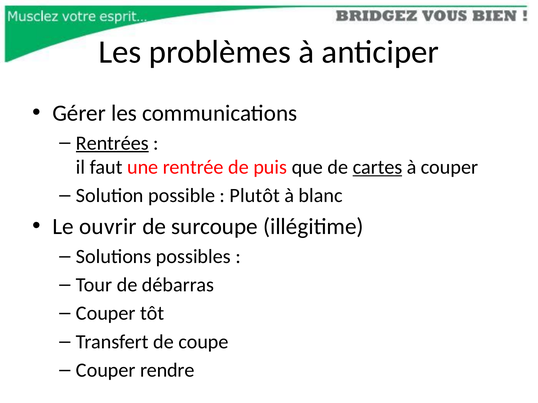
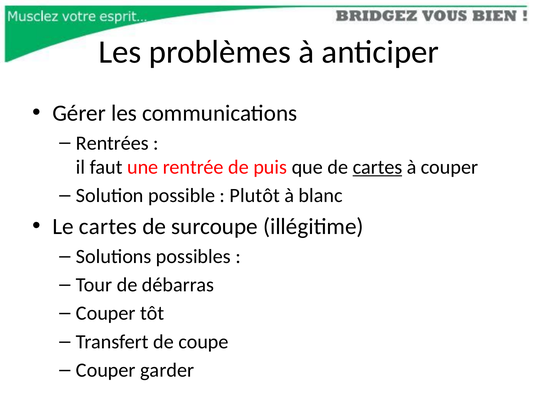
Rentrées underline: present -> none
Le ouvrir: ouvrir -> cartes
rendre: rendre -> garder
